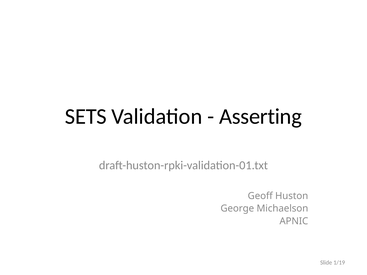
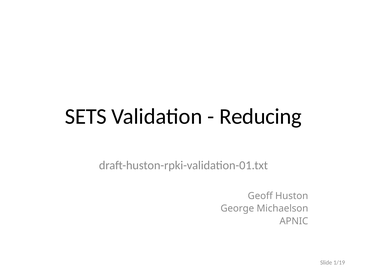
Asserting: Asserting -> Reducing
